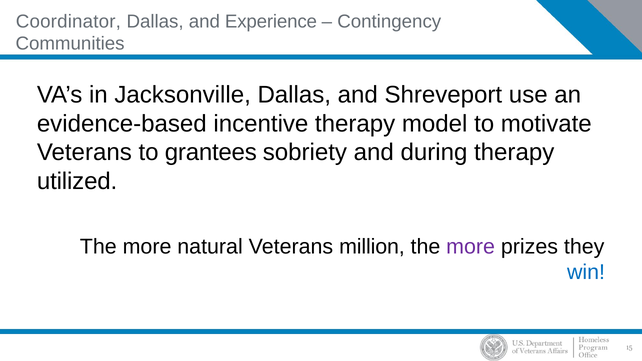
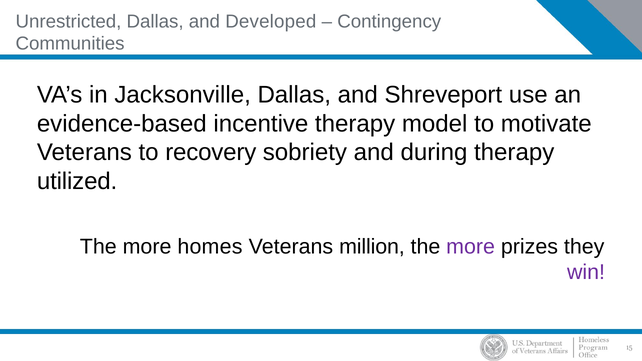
Coordinator: Coordinator -> Unrestricted
Experience: Experience -> Developed
grantees: grantees -> recovery
natural: natural -> homes
win colour: blue -> purple
